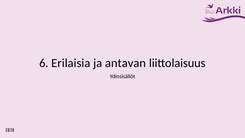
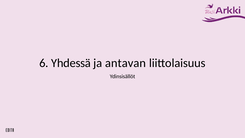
Erilaisia: Erilaisia -> Yhdessä
